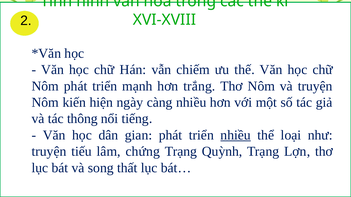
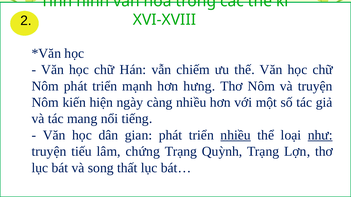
trắng: trắng -> hưng
thông: thông -> mang
như underline: none -> present
